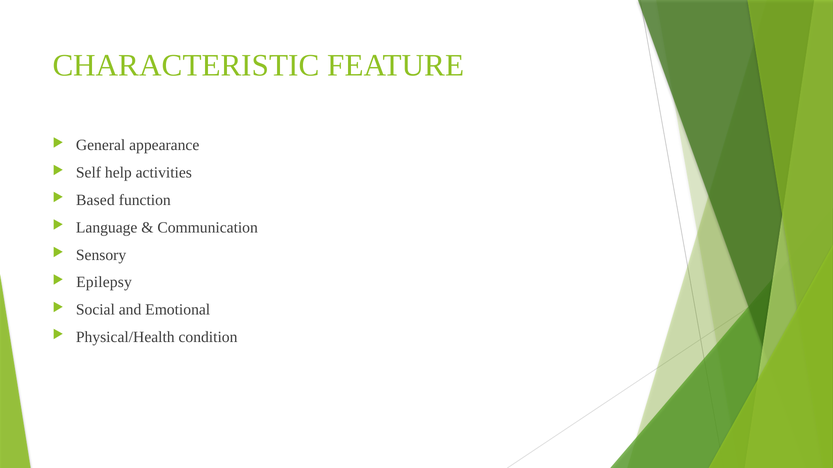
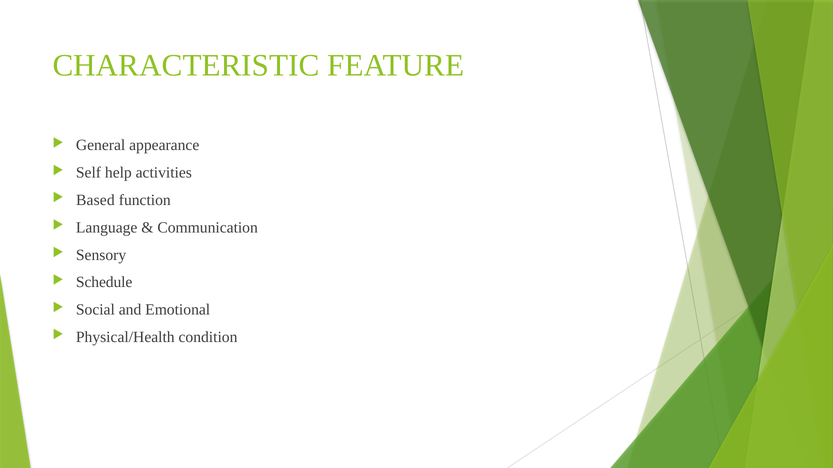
Epilepsy: Epilepsy -> Schedule
